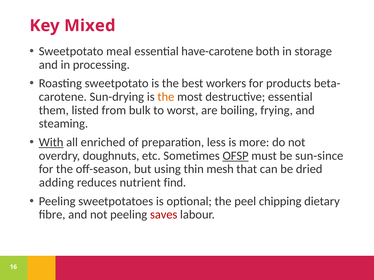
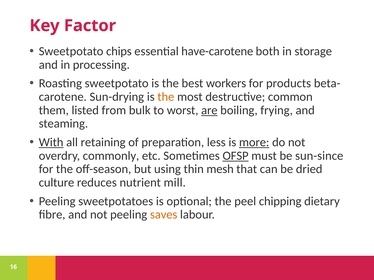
Mixed: Mixed -> Factor
meal: meal -> chips
destructive essential: essential -> common
are underline: none -> present
enriched: enriched -> retaining
more underline: none -> present
doughnuts: doughnuts -> commonly
adding: adding -> culture
find: find -> mill
saves colour: red -> orange
